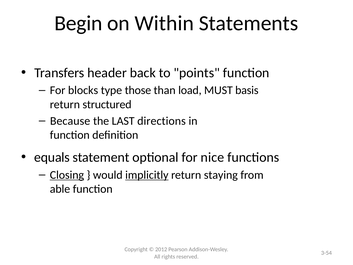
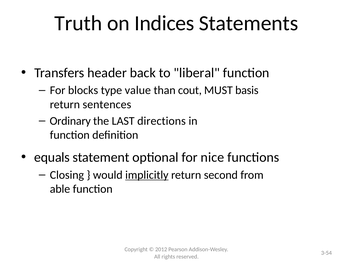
Begin: Begin -> Truth
Within: Within -> Indices
points: points -> liberal
those: those -> value
load: load -> cout
structured: structured -> sentences
Because: Because -> Ordinary
Closing underline: present -> none
staying: staying -> second
